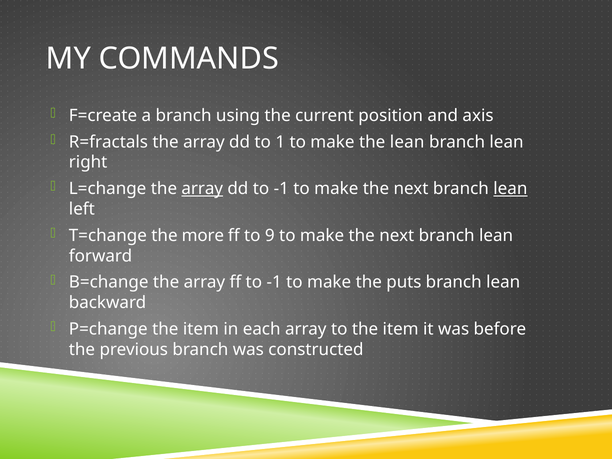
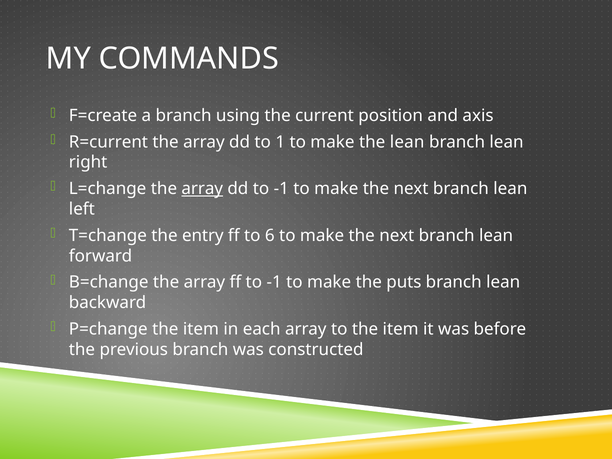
R=fractals: R=fractals -> R=current
lean at (510, 189) underline: present -> none
more: more -> entry
9: 9 -> 6
